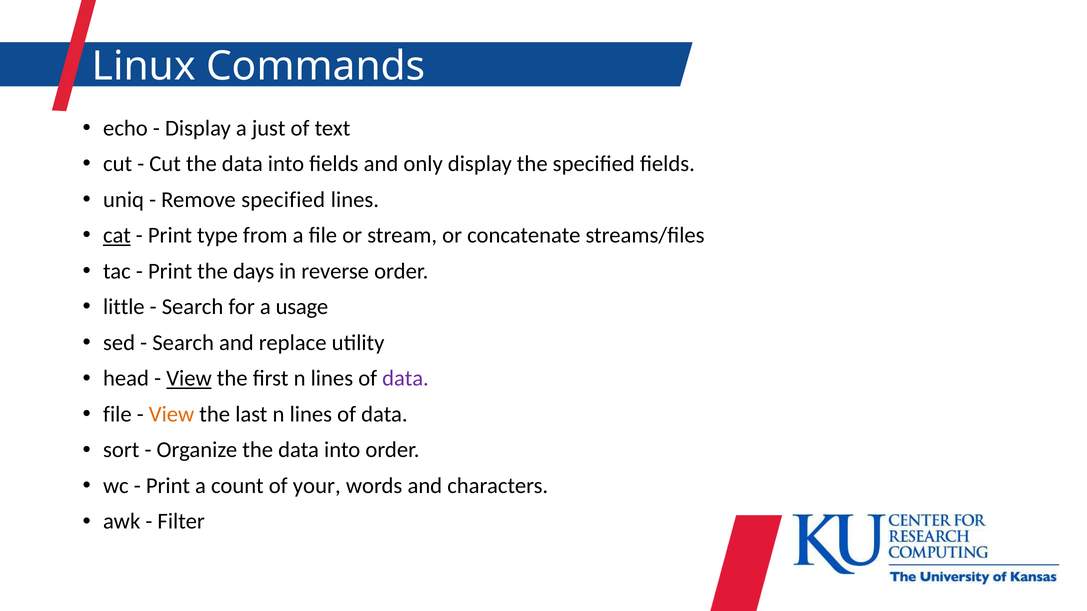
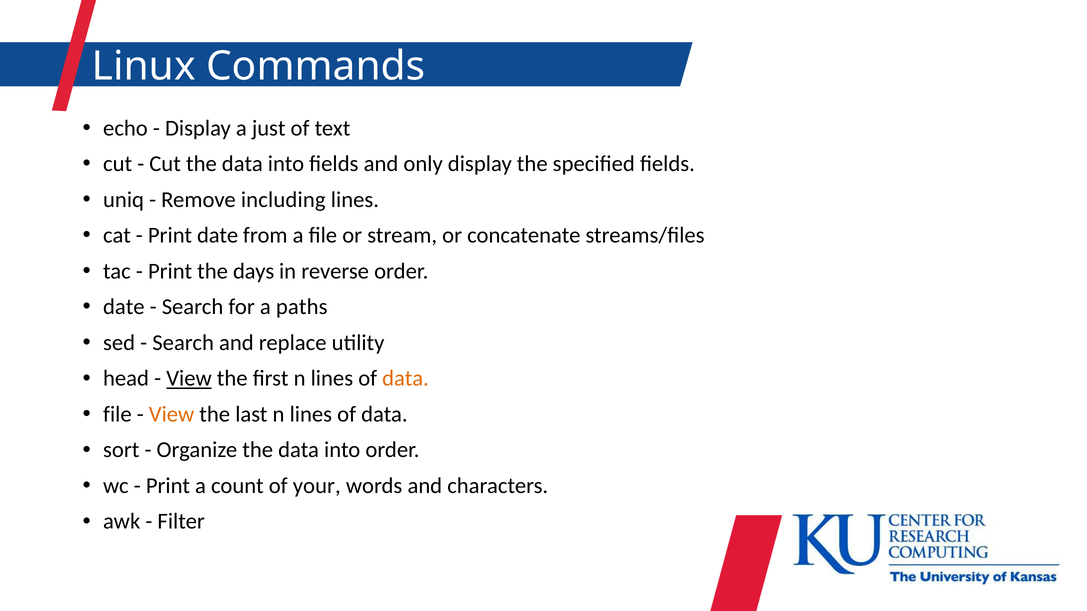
Remove specified: specified -> including
cat underline: present -> none
Print type: type -> date
little at (124, 307): little -> date
usage: usage -> paths
data at (406, 379) colour: purple -> orange
